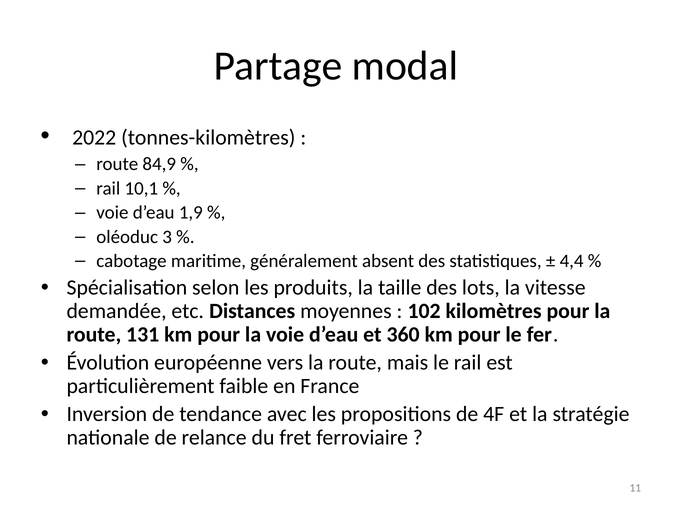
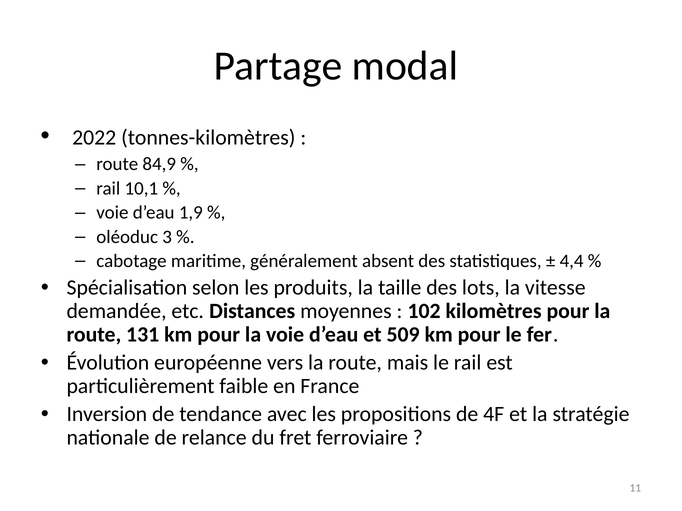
360: 360 -> 509
